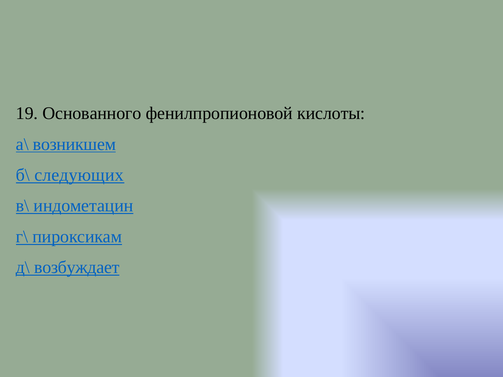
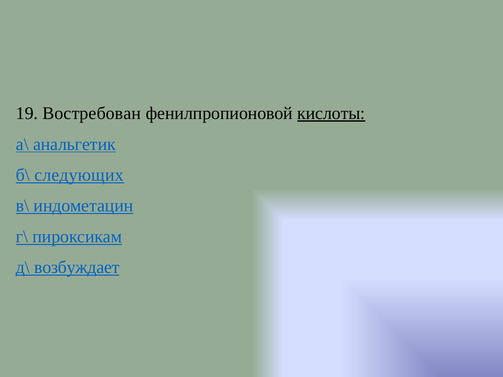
Основанного: Основанного -> Востребован
кислоты underline: none -> present
возникшем: возникшем -> анальгетик
